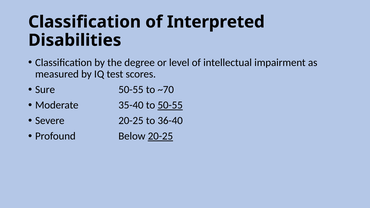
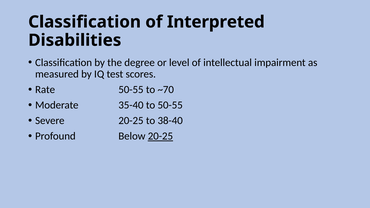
Sure: Sure -> Rate
50-55 at (170, 105) underline: present -> none
36-40: 36-40 -> 38-40
